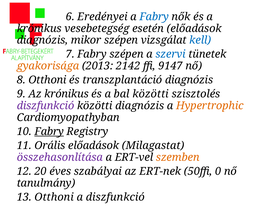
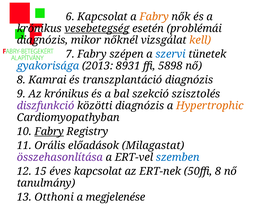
6 Eredényei: Eredényei -> Kapcsolat
Fabry at (154, 17) colour: blue -> orange
vesebetegség underline: none -> present
esetén előadások: előadások -> problémái
mikor szépen: szépen -> nőknél
kell colour: blue -> orange
gyakorisága colour: orange -> blue
2142: 2142 -> 8931
9147: 9147 -> 5898
8 Otthoni: Otthoni -> Kamrai
bal közötti: közötti -> szekció
szemben colour: orange -> blue
20: 20 -> 15
éves szabályai: szabályai -> kapcsolat
50ffi 0: 0 -> 8
a diszfunkció: diszfunkció -> megjelenése
